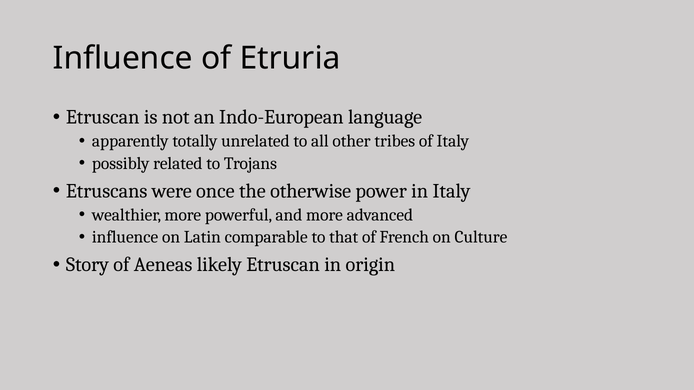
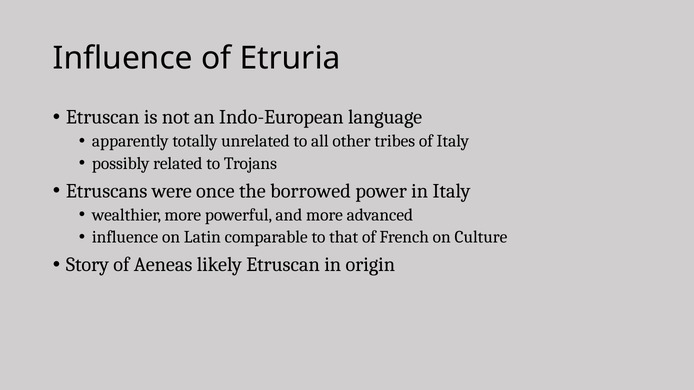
otherwise: otherwise -> borrowed
